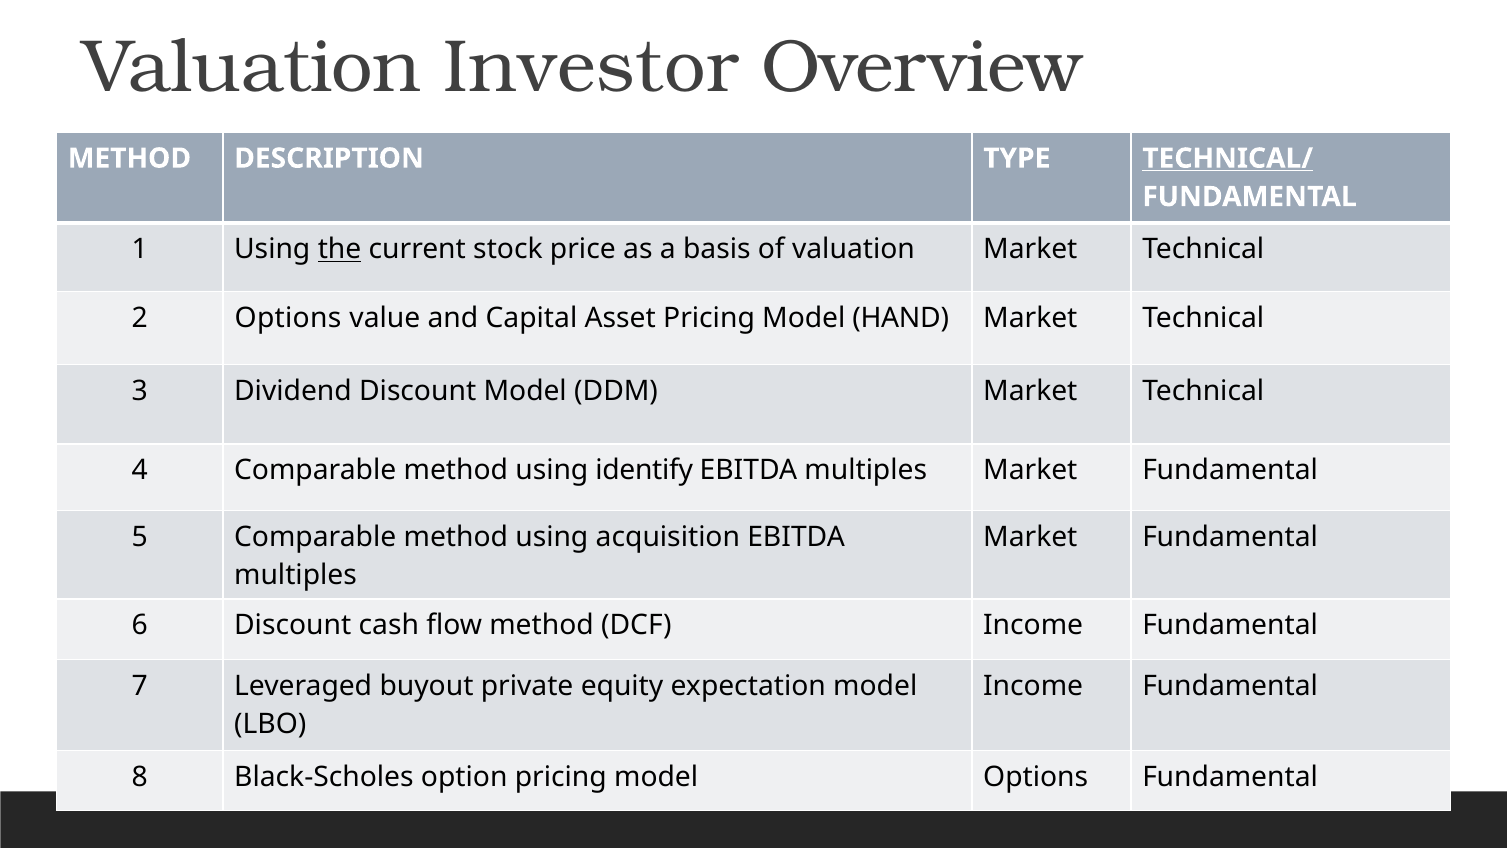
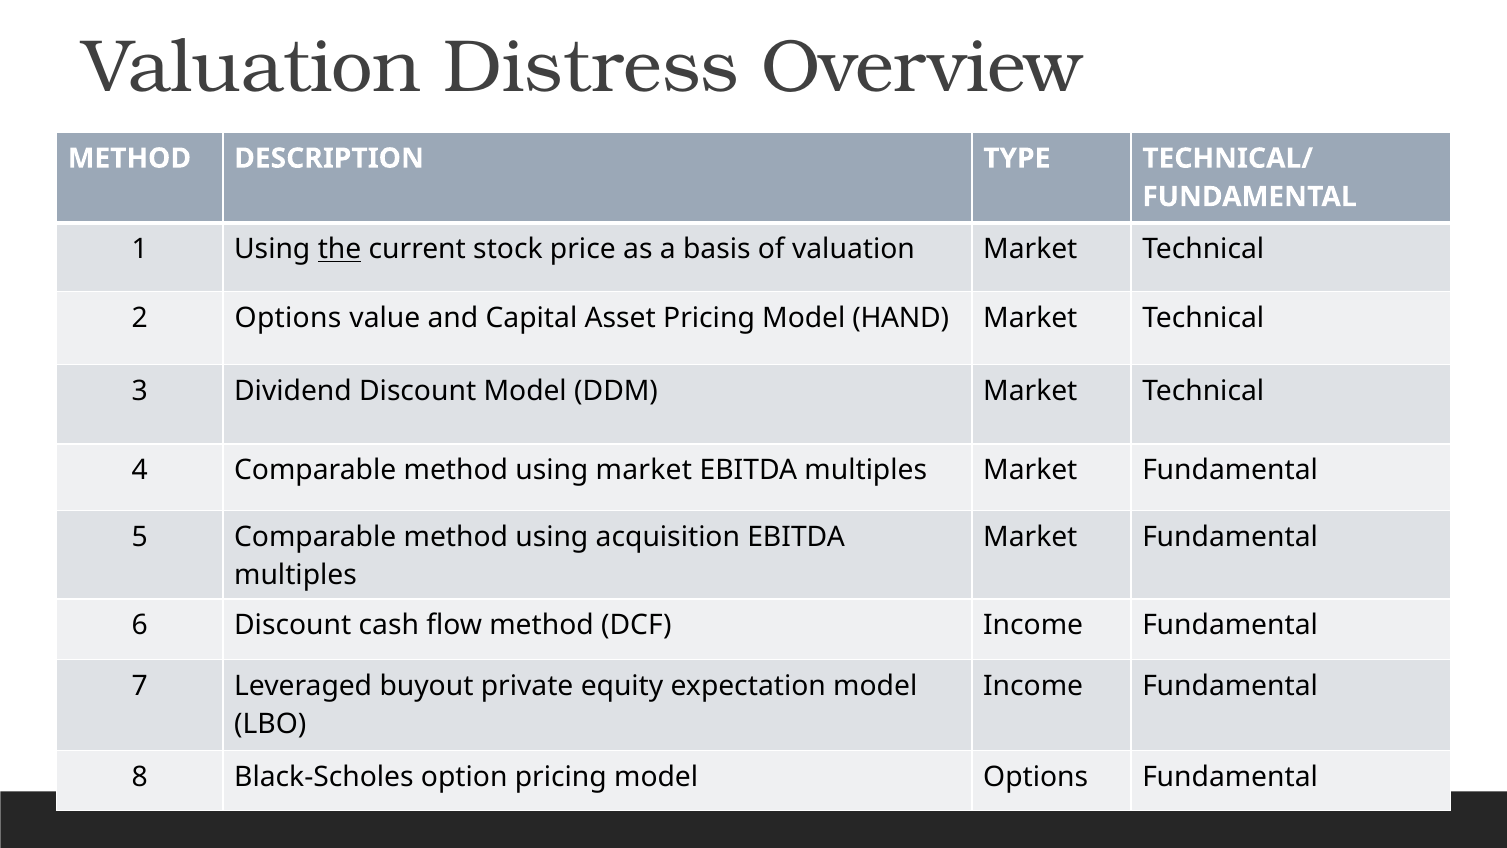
Investor: Investor -> Distress
TECHNICAL/ underline: present -> none
using identify: identify -> market
